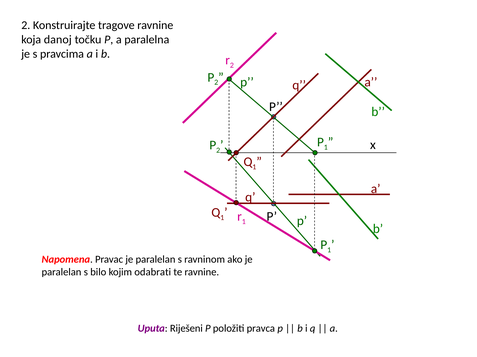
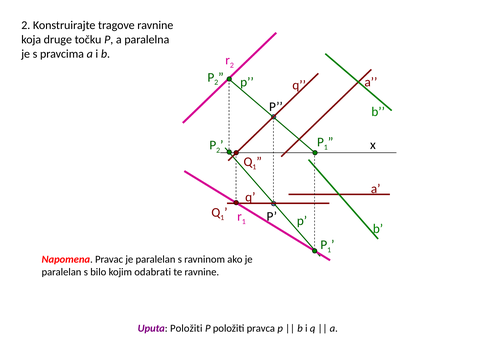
danoj: danoj -> druge
Uputa Riješeni: Riješeni -> Položiti
